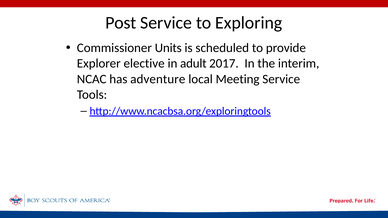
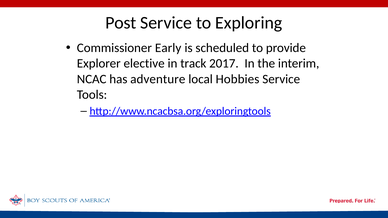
Units: Units -> Early
adult: adult -> track
Meeting: Meeting -> Hobbies
